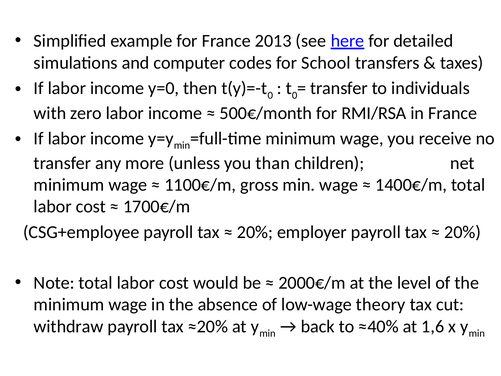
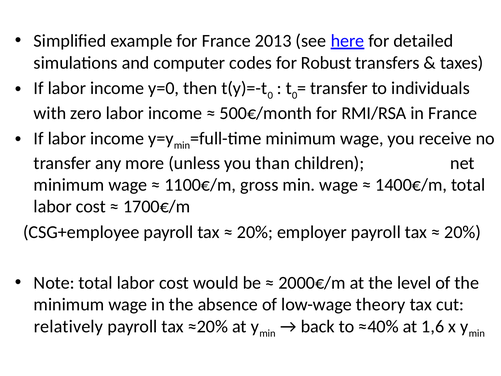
School: School -> Robust
withdraw: withdraw -> relatively
